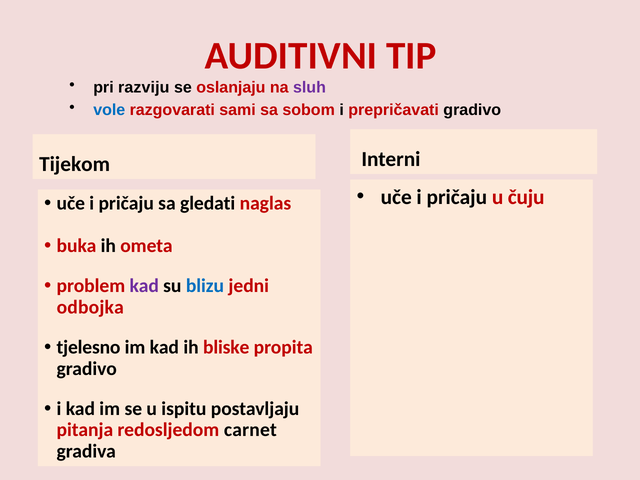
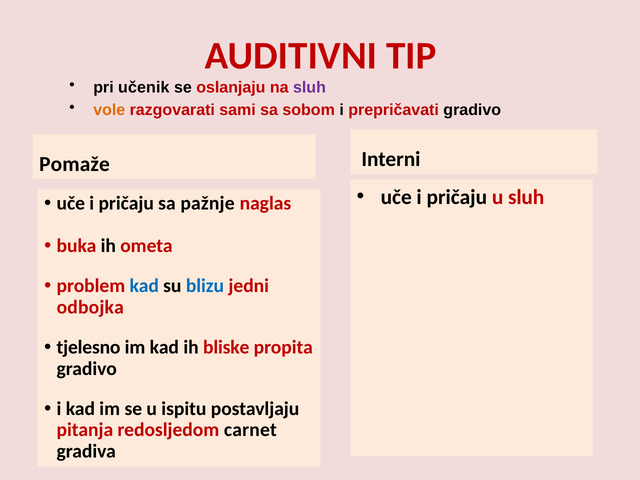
razviju: razviju -> učenik
vole colour: blue -> orange
Tijekom: Tijekom -> Pomaže
u čuju: čuju -> sluh
gledati: gledati -> pažnje
kad at (144, 286) colour: purple -> blue
